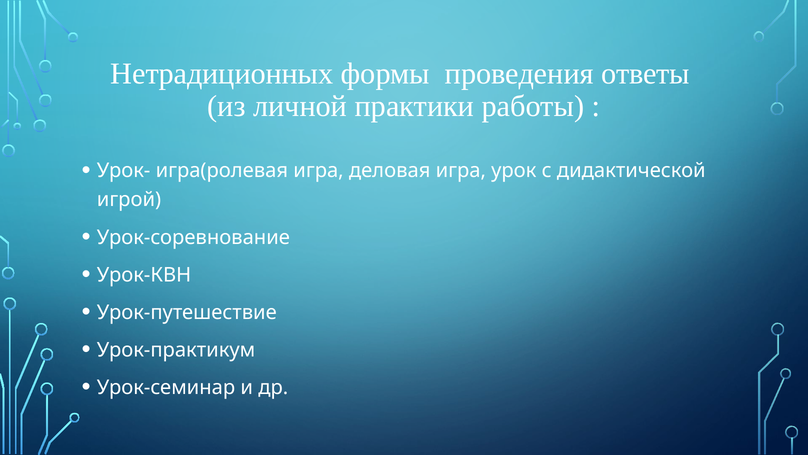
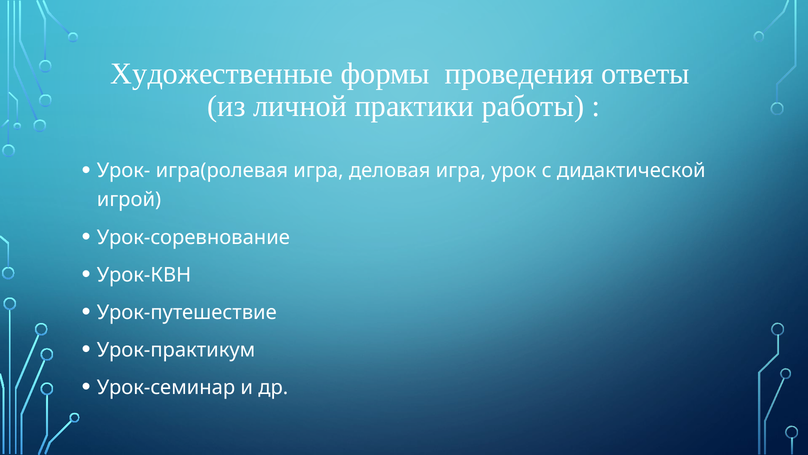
Нетрадиционных: Нетрадиционных -> Художественные
